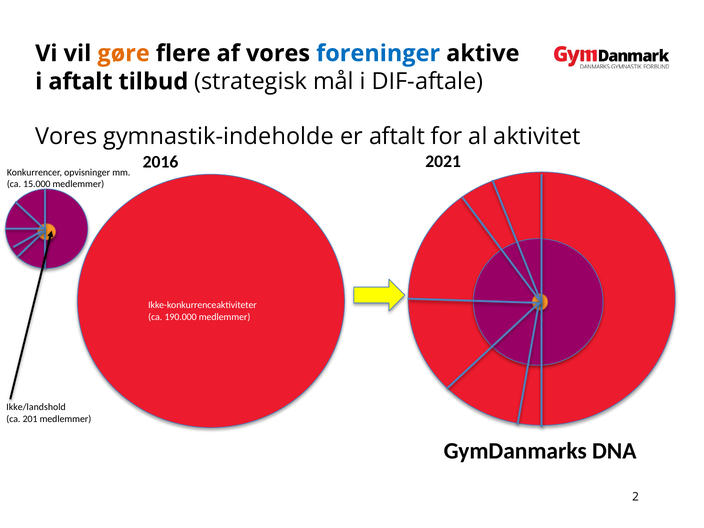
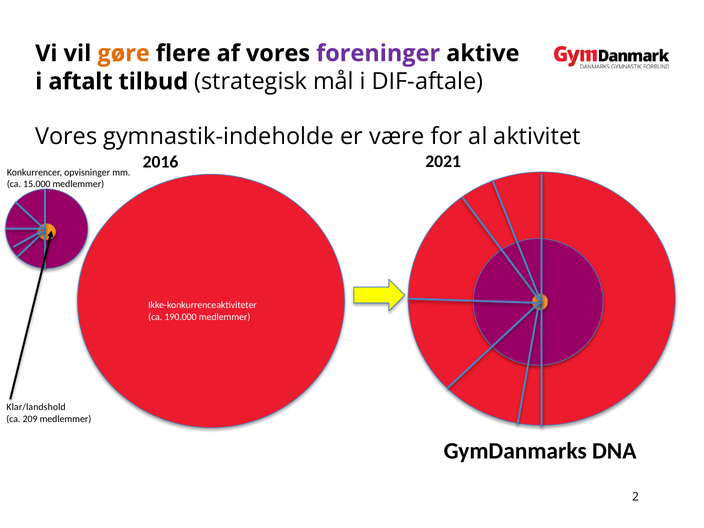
foreninger colour: blue -> purple
er aftalt: aftalt -> være
Ikke/landshold: Ikke/landshold -> Klar/landshold
201: 201 -> 209
